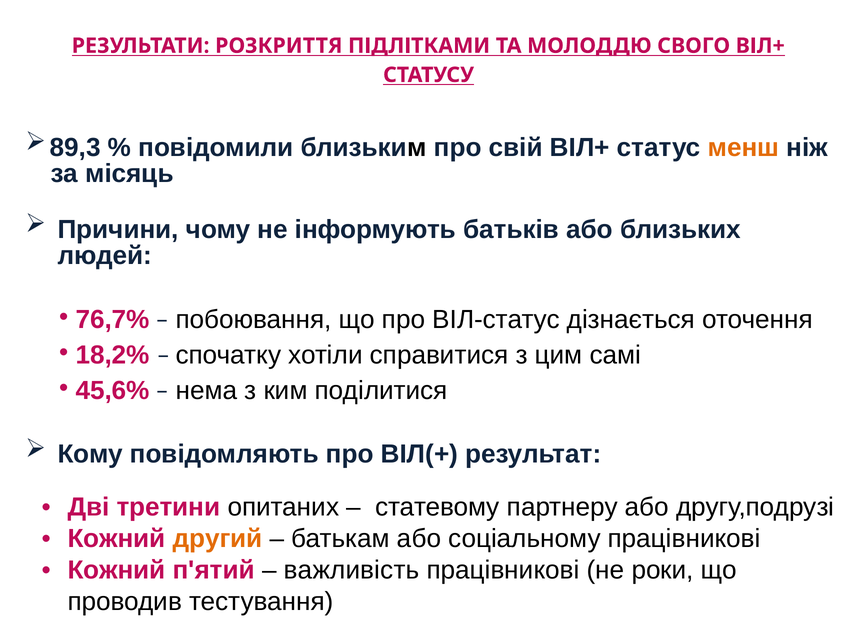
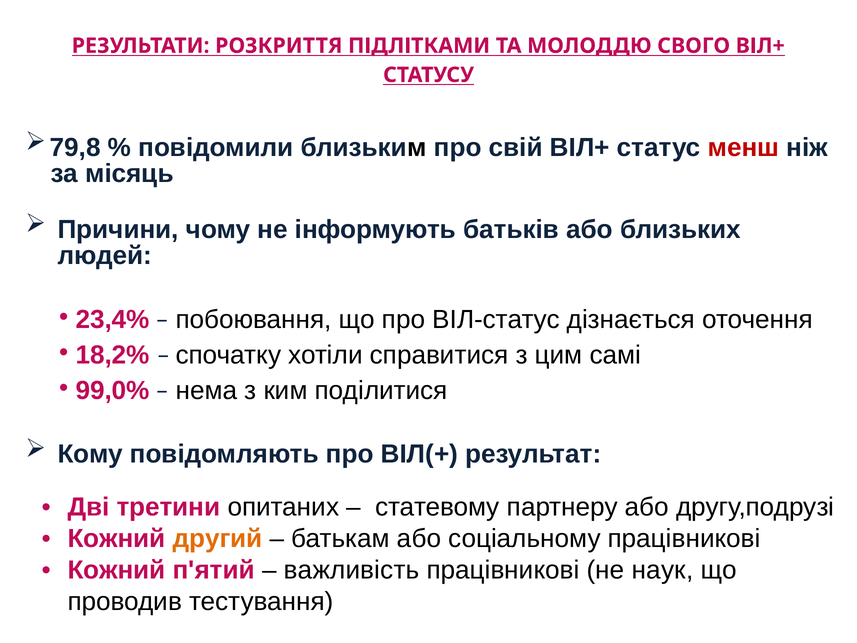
89,3: 89,3 -> 79,8
менш colour: orange -> red
76,7%: 76,7% -> 23,4%
45,6%: 45,6% -> 99,0%
роки: роки -> наук
